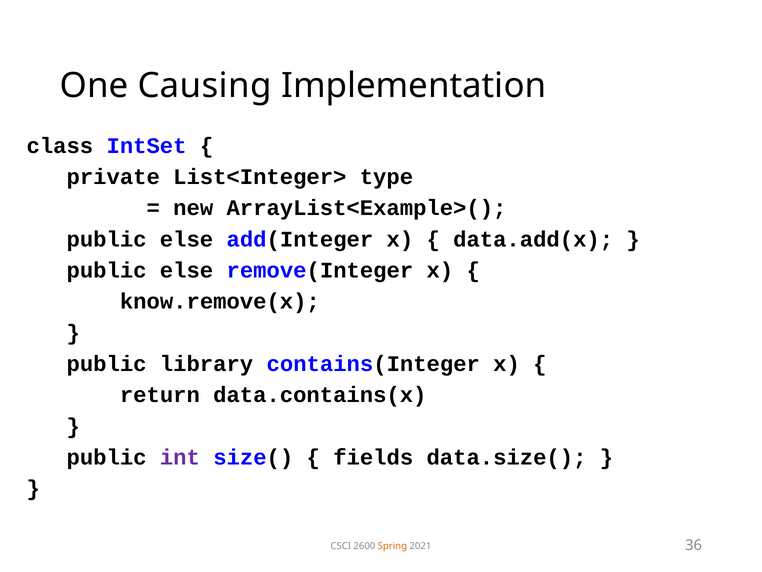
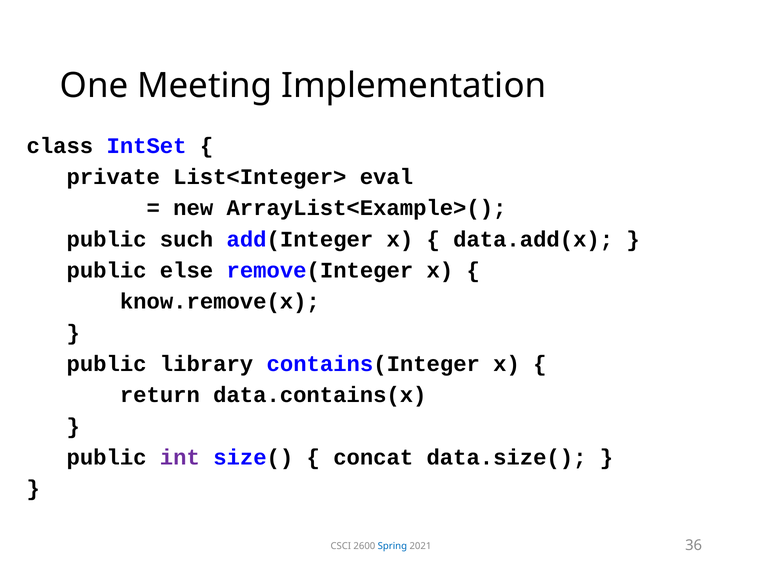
Causing: Causing -> Meeting
type: type -> eval
else at (187, 239): else -> such
fields: fields -> concat
Spring colour: orange -> blue
